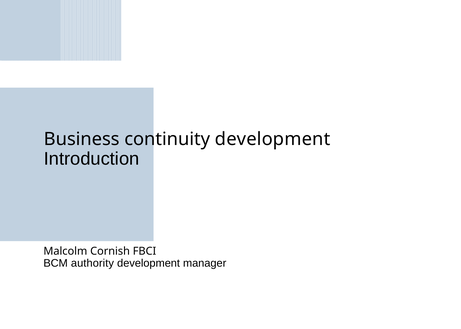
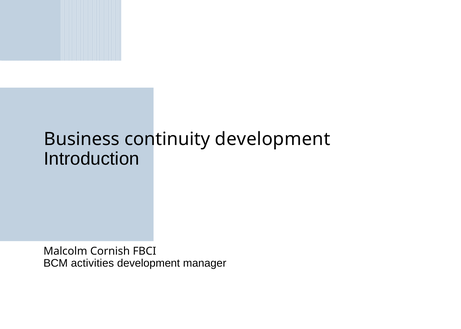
authority: authority -> activities
